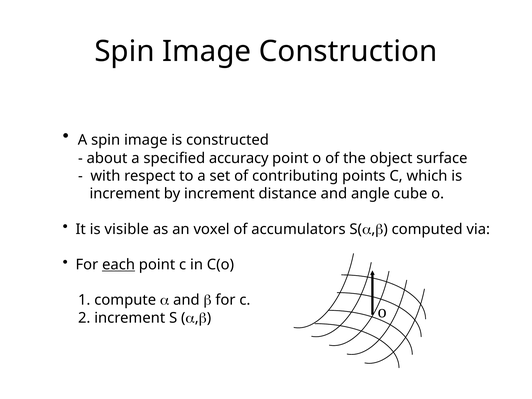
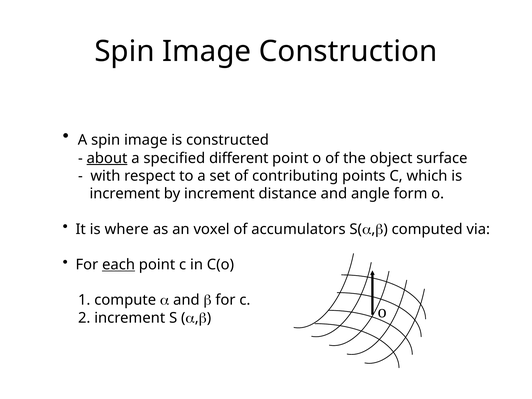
about underline: none -> present
accuracy: accuracy -> different
cube: cube -> form
visible: visible -> where
